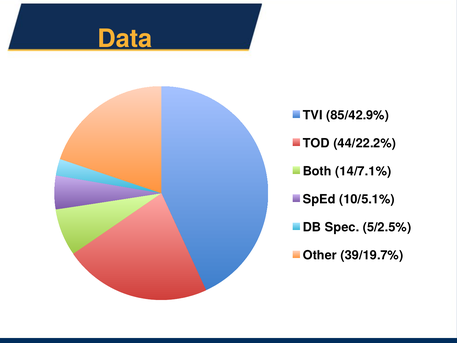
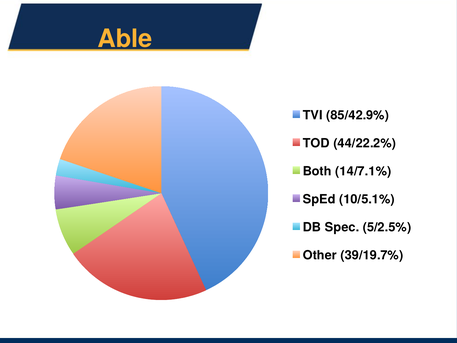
Data: Data -> Able
